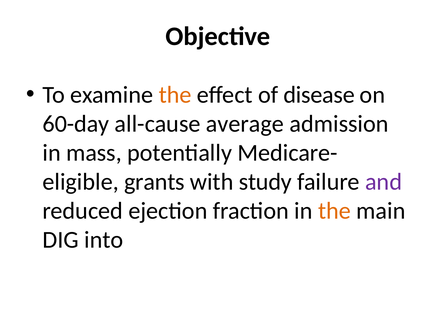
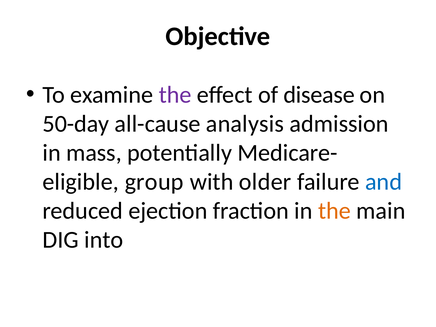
the at (175, 95) colour: orange -> purple
60-day: 60-day -> 50-day
average: average -> analysis
grants: grants -> group
study: study -> older
and colour: purple -> blue
